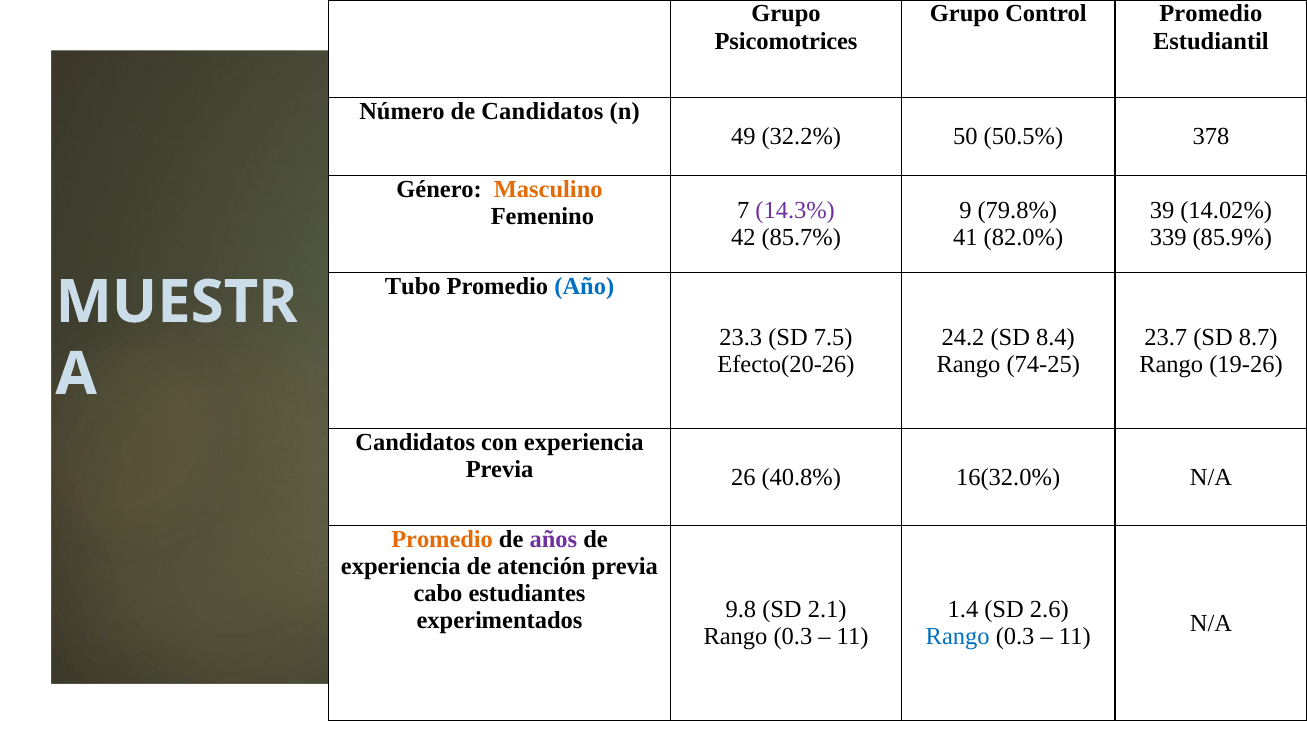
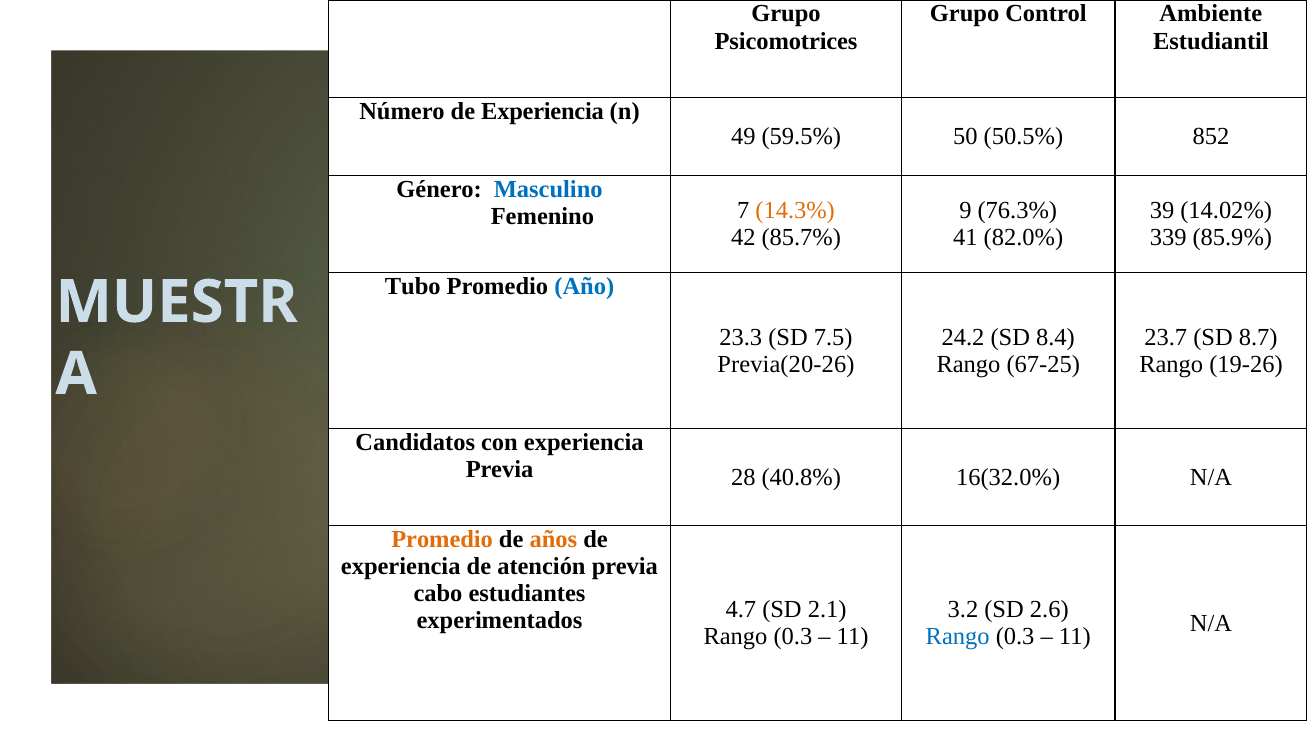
Control Promedio: Promedio -> Ambiente
Número de Candidatos: Candidatos -> Experiencia
32.2%: 32.2% -> 59.5%
378: 378 -> 852
Masculino colour: orange -> blue
79.8%: 79.8% -> 76.3%
14.3% colour: purple -> orange
Efecto(20-26: Efecto(20-26 -> Previa(20-26
74-25: 74-25 -> 67-25
26: 26 -> 28
años colour: purple -> orange
1.4: 1.4 -> 3.2
9.8: 9.8 -> 4.7
